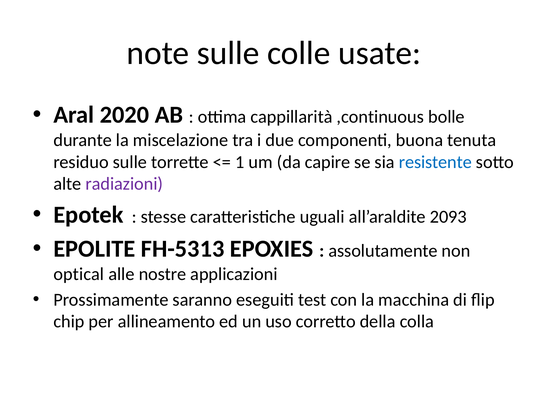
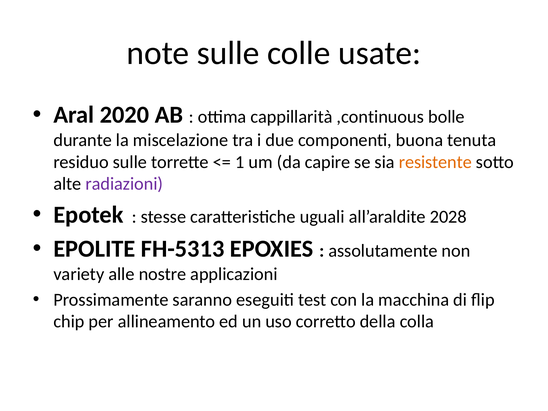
resistente colour: blue -> orange
2093: 2093 -> 2028
optical: optical -> variety
